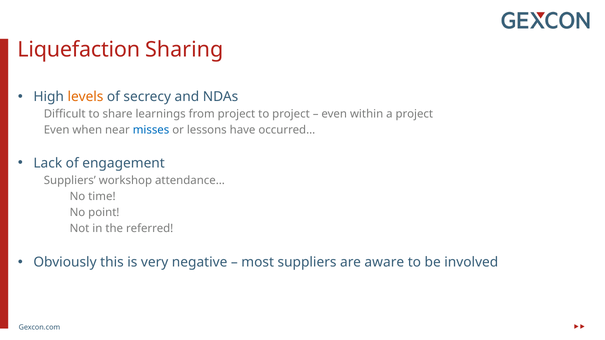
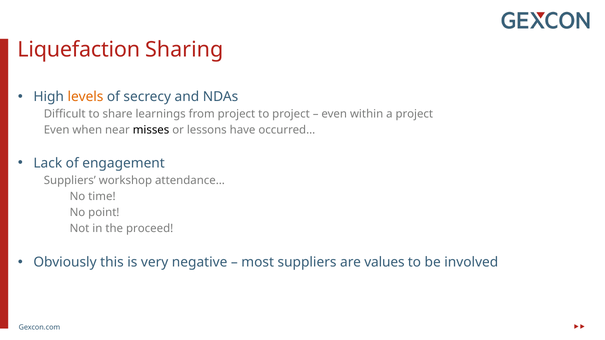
misses colour: blue -> black
referred: referred -> proceed
aware: aware -> values
